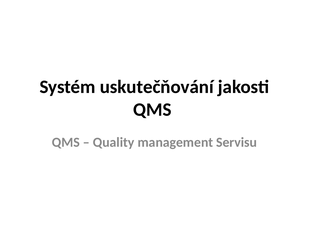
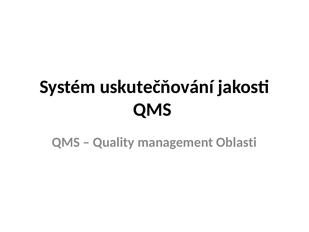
Servisu: Servisu -> Oblasti
